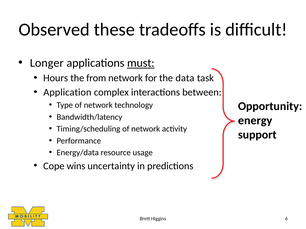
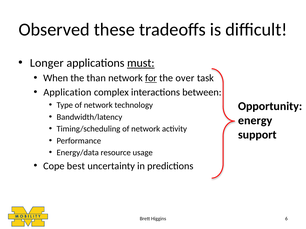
Hours: Hours -> When
from: from -> than
for underline: none -> present
data: data -> over
wins: wins -> best
